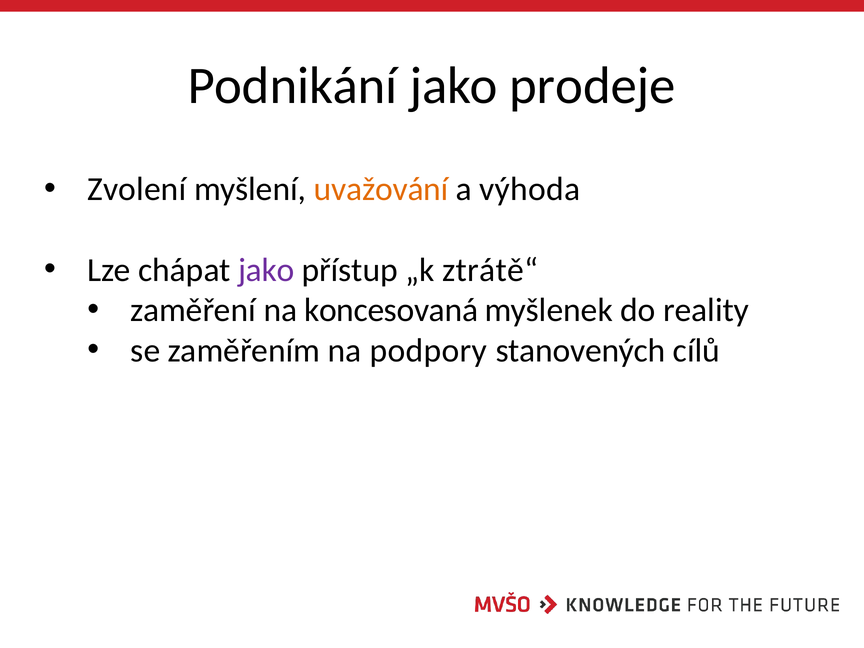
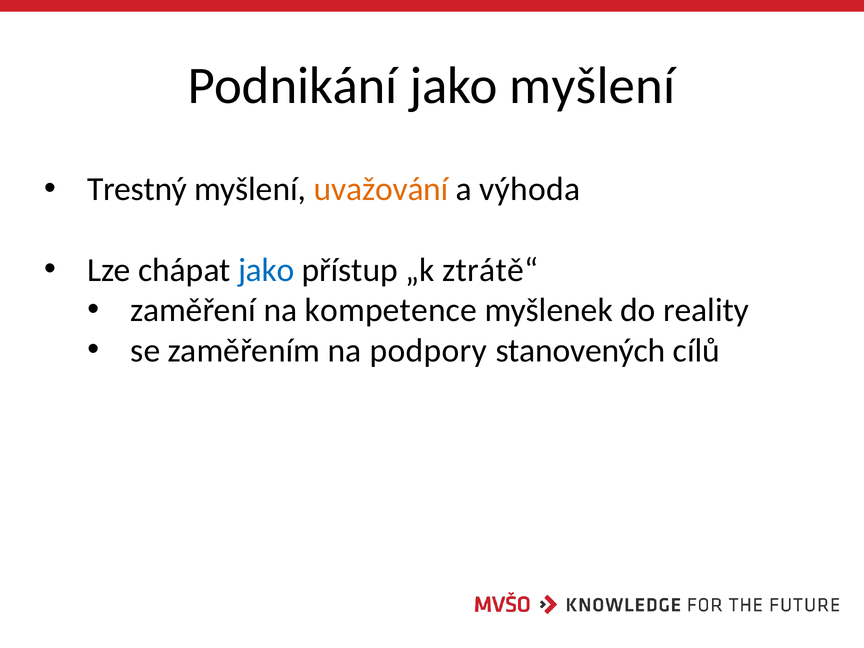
jako prodeje: prodeje -> myšlení
Zvolení: Zvolení -> Trestný
jako at (266, 270) colour: purple -> blue
koncesovaná: koncesovaná -> kompetence
